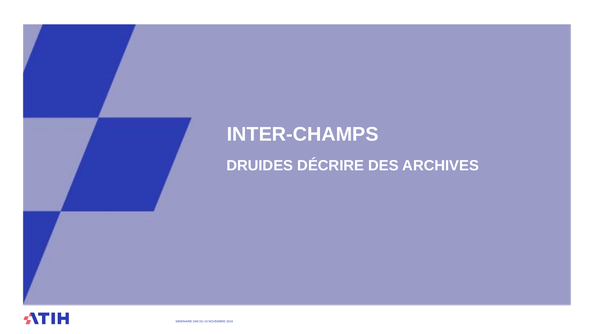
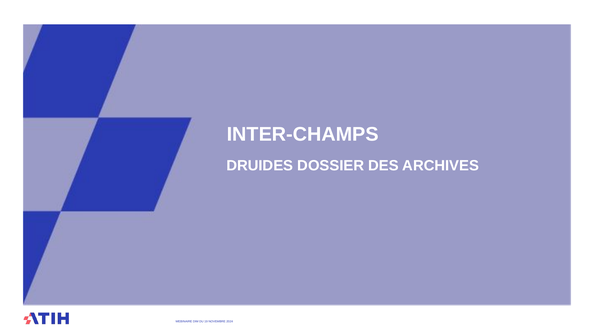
DÉCRIRE: DÉCRIRE -> DOSSIER
